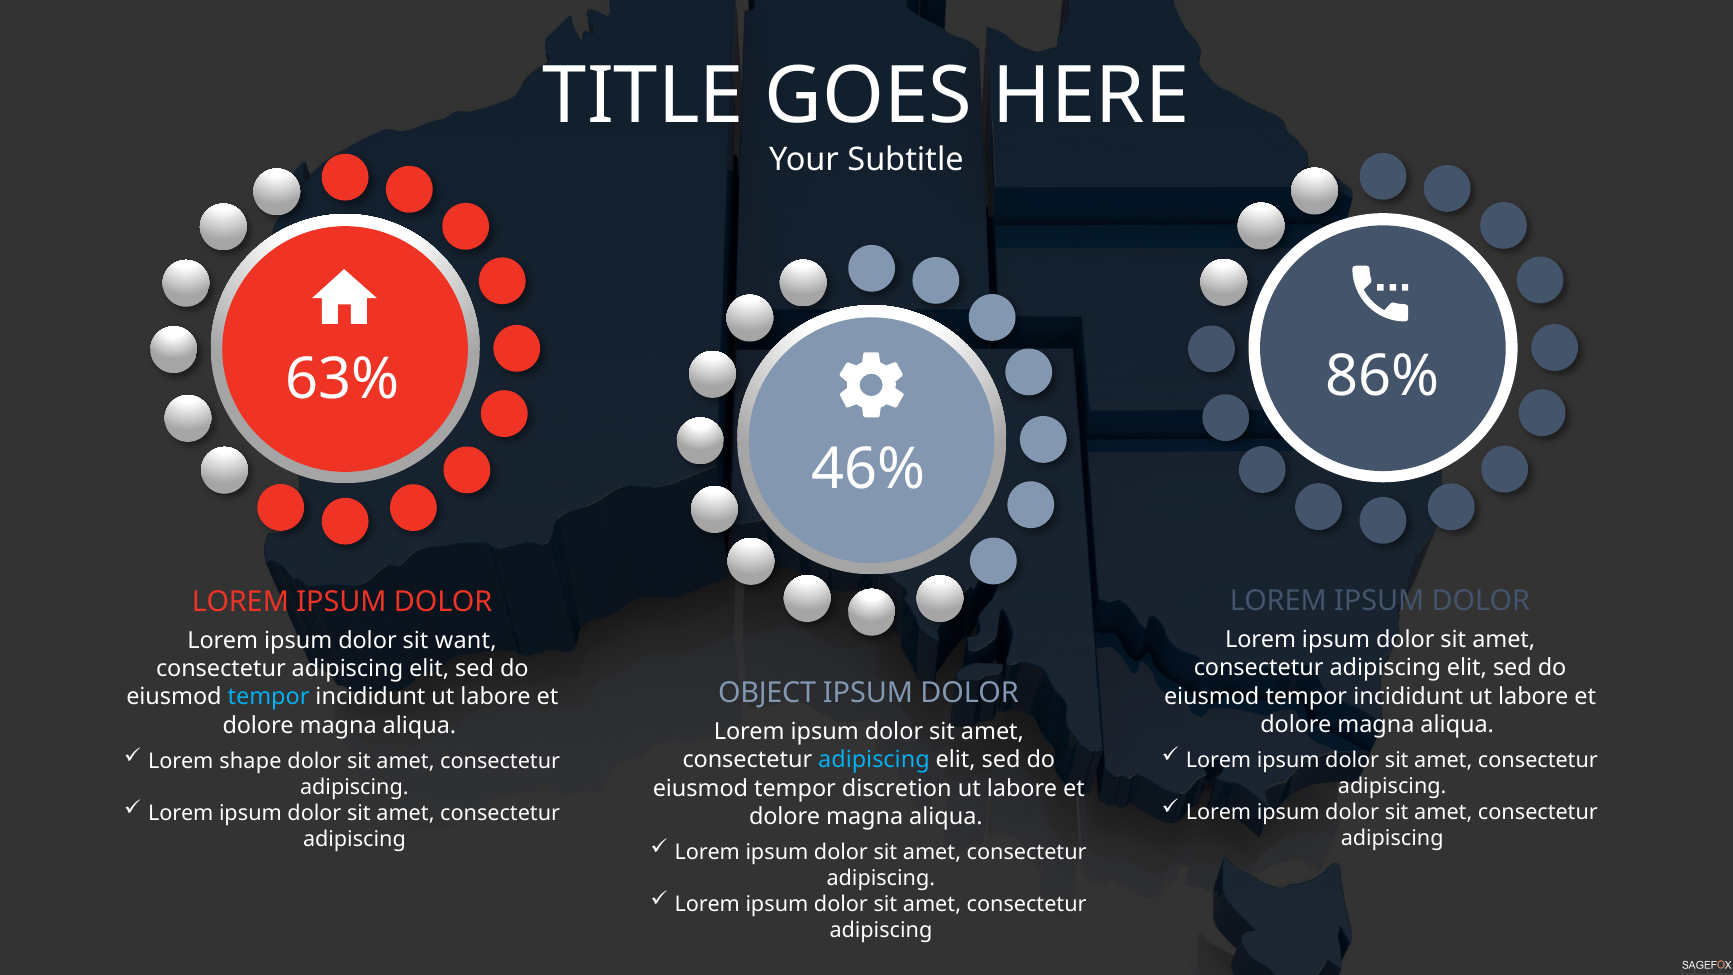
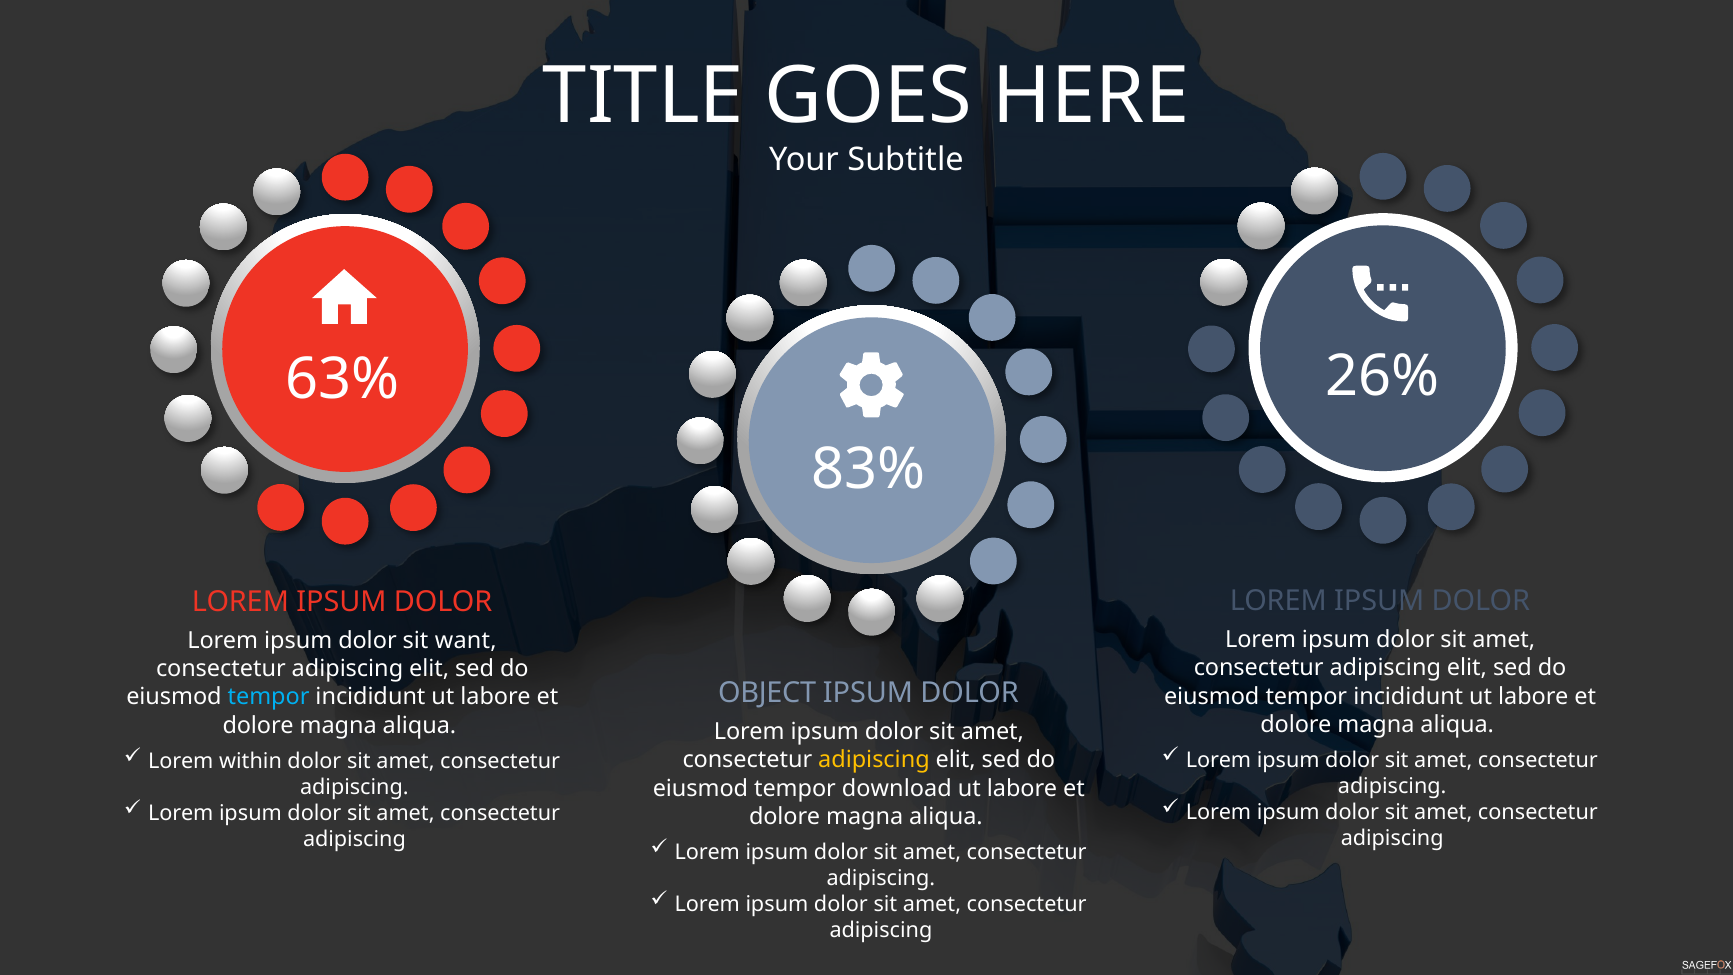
86%: 86% -> 26%
46%: 46% -> 83%
shape: shape -> within
adipiscing at (874, 760) colour: light blue -> yellow
discretion: discretion -> download
